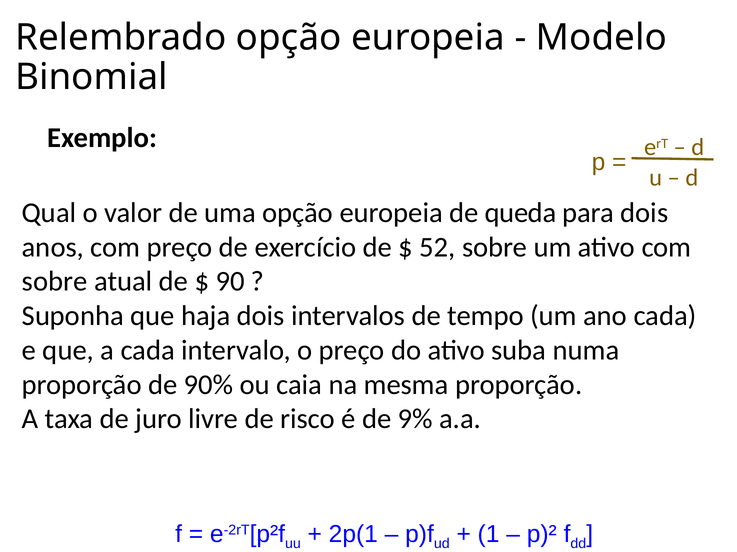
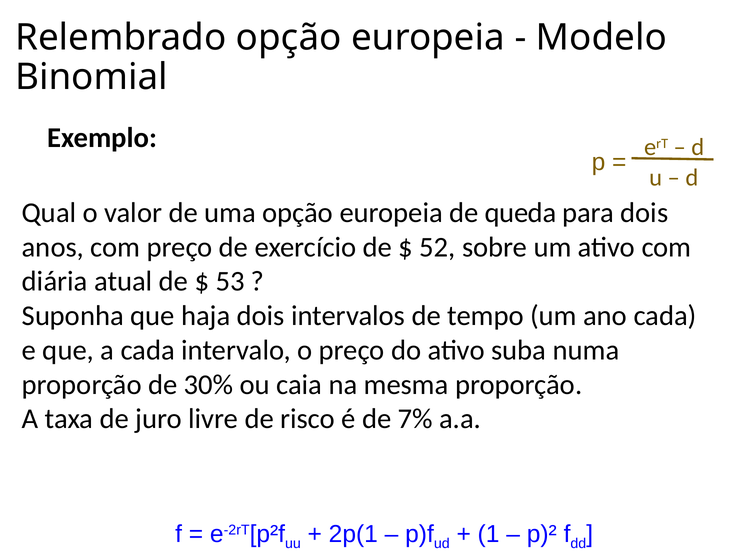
sobre at (55, 282): sobre -> diária
90: 90 -> 53
90%: 90% -> 30%
9%: 9% -> 7%
